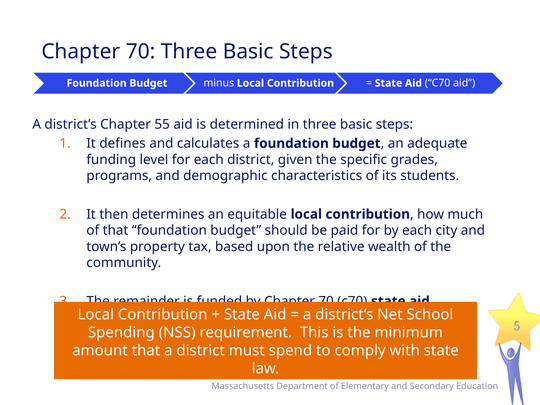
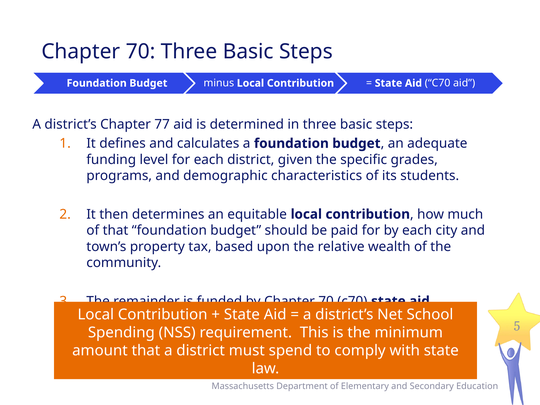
55: 55 -> 77
